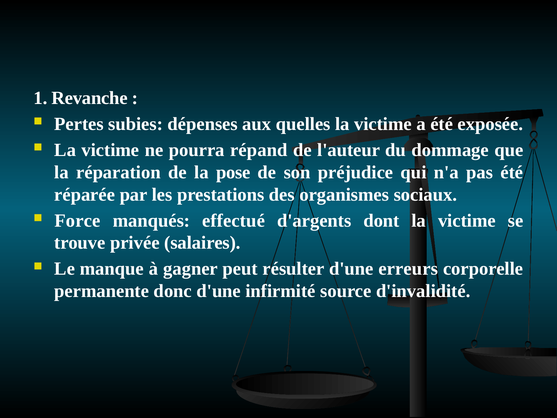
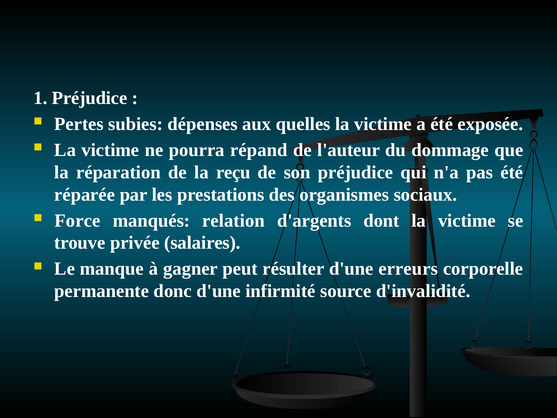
1 Revanche: Revanche -> Préjudice
pose: pose -> reçu
effectué: effectué -> relation
